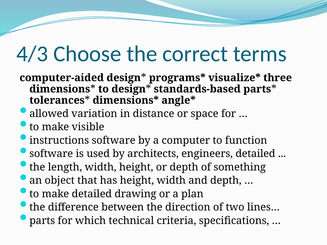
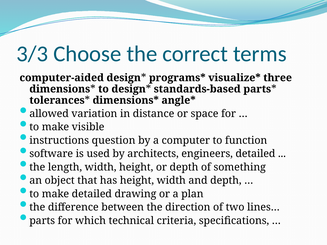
4/3: 4/3 -> 3/3
instructions software: software -> question
